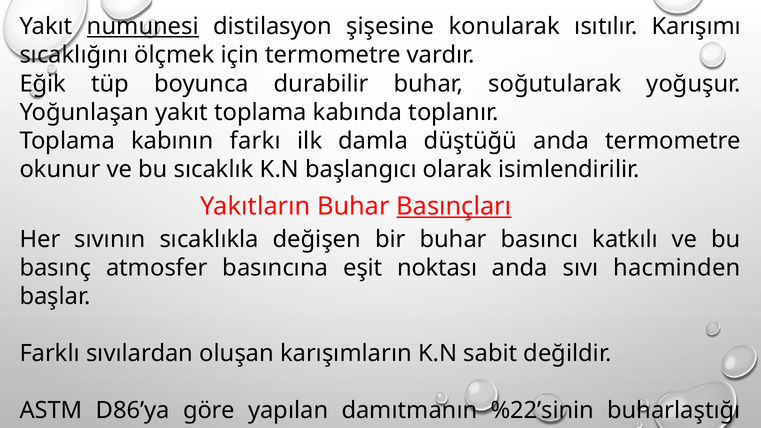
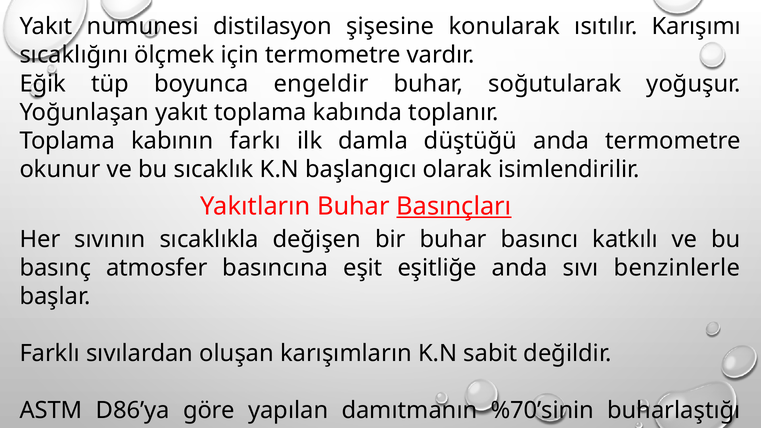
numunesi underline: present -> none
durabilir: durabilir -> engeldir
noktası: noktası -> eşitliğe
hacminden: hacminden -> benzinlerle
%22’sinin: %22’sinin -> %70’sinin
